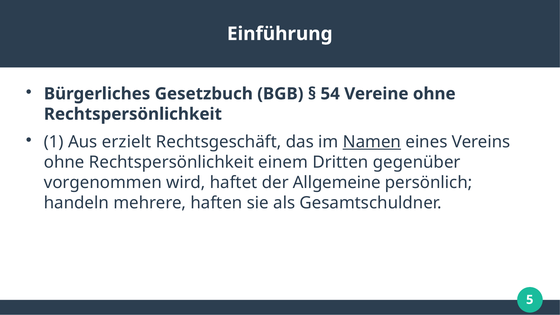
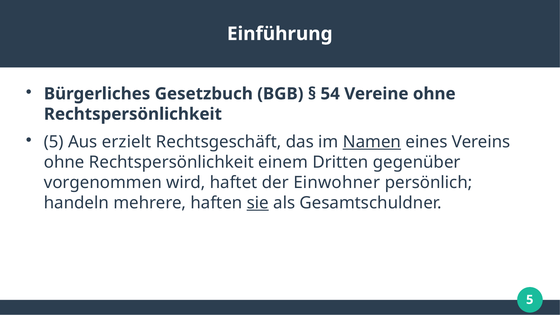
1 at (54, 142): 1 -> 5
Allgemeine: Allgemeine -> Einwohner
sie underline: none -> present
